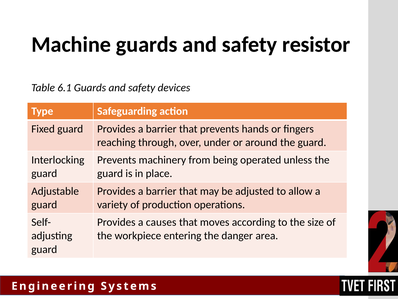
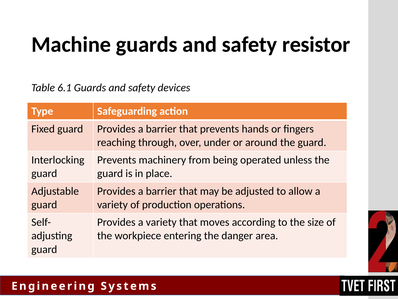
Provides a causes: causes -> variety
